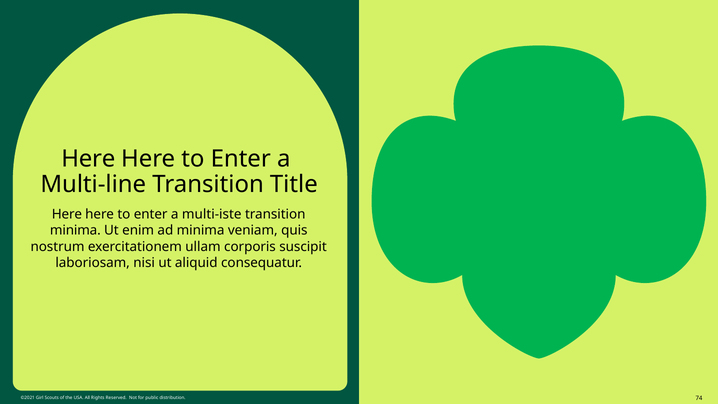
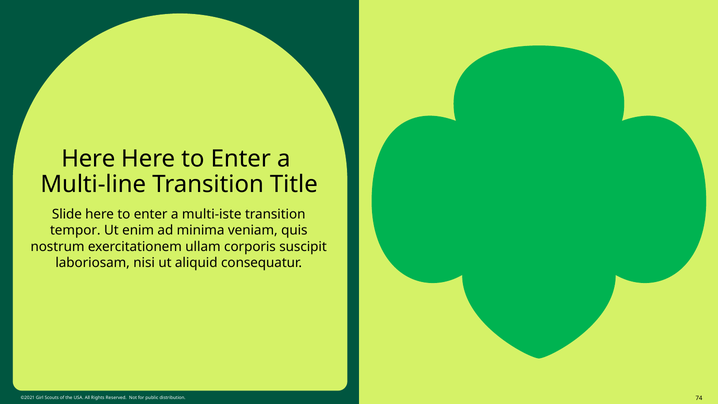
Here at (67, 214): Here -> Slide
minima at (75, 230): minima -> tempor
